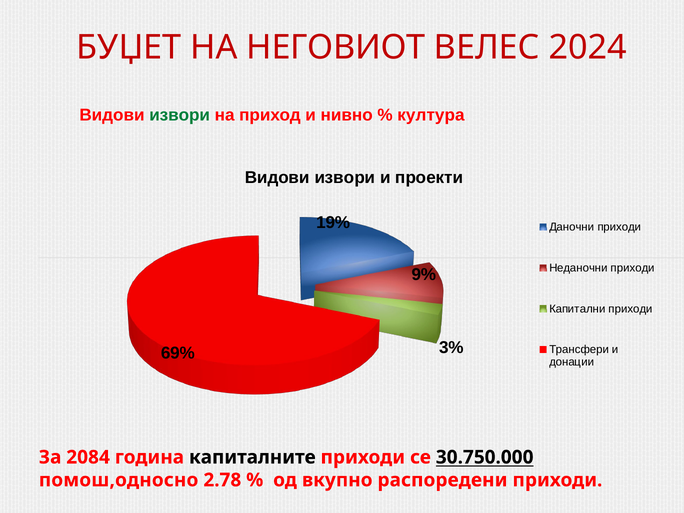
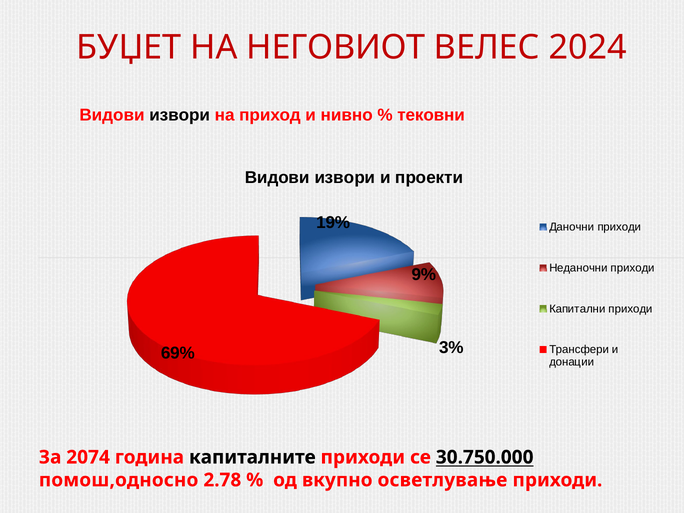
извори at (180, 115) colour: green -> black
култура: култура -> тековни
2084: 2084 -> 2074
распоредени: распоредени -> осветлување
